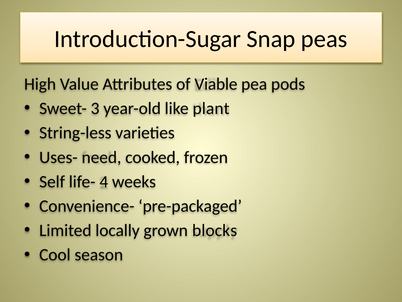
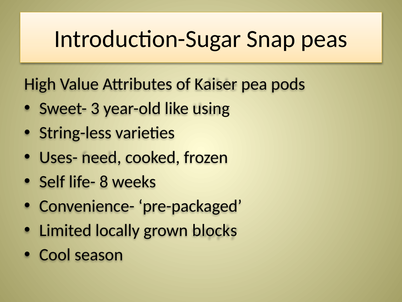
Viable: Viable -> Kaiser
plant: plant -> using
4: 4 -> 8
